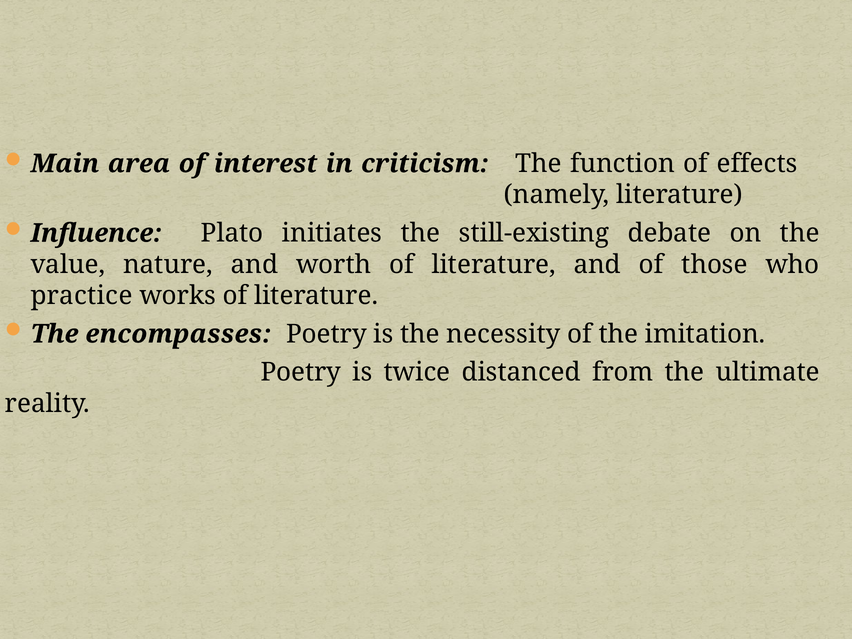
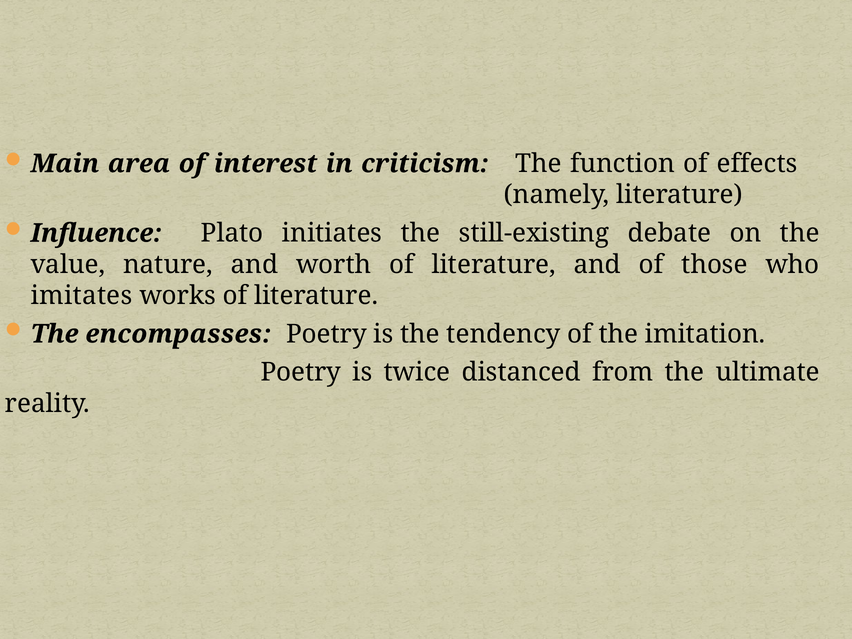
practice: practice -> imitates
necessity: necessity -> tendency
